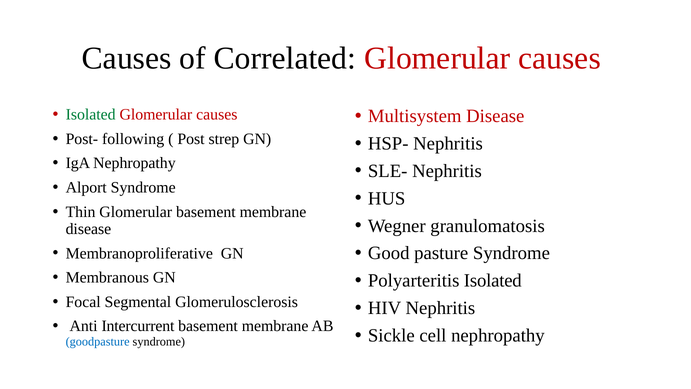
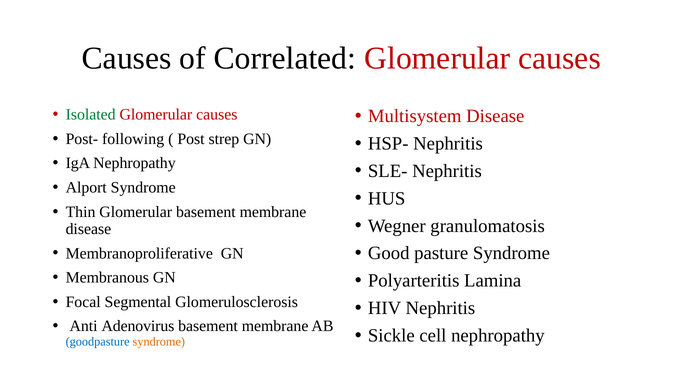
Polyarteritis Isolated: Isolated -> Lamina
Intercurrent: Intercurrent -> Adenovirus
syndrome at (159, 341) colour: black -> orange
